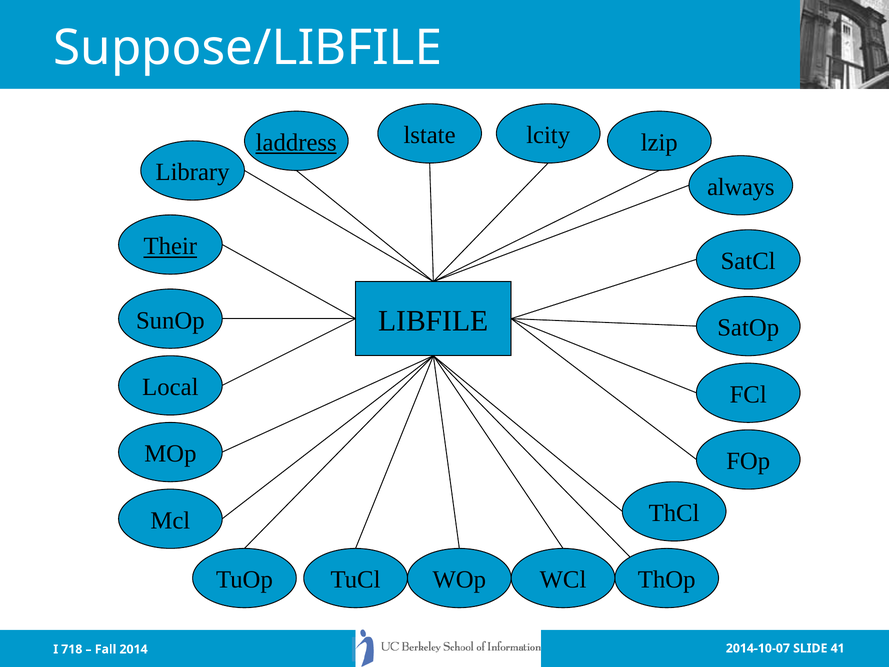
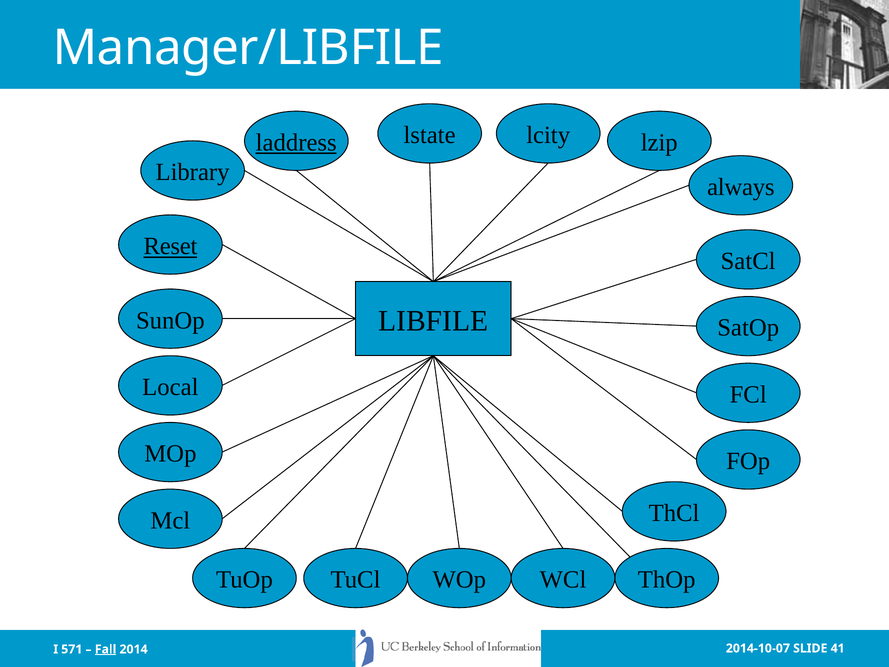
Suppose/LIBFILE: Suppose/LIBFILE -> Manager/LIBFILE
Their: Their -> Reset
718: 718 -> 571
Fall underline: none -> present
